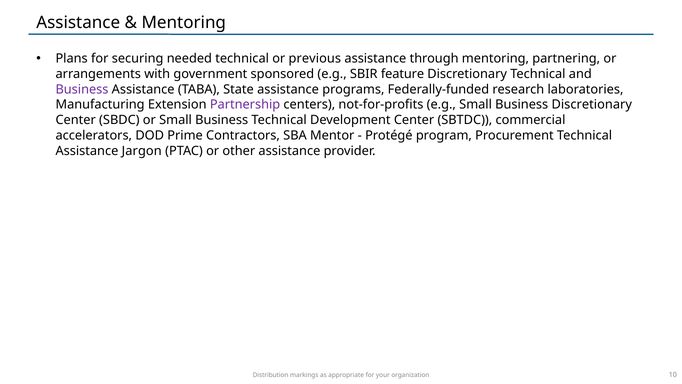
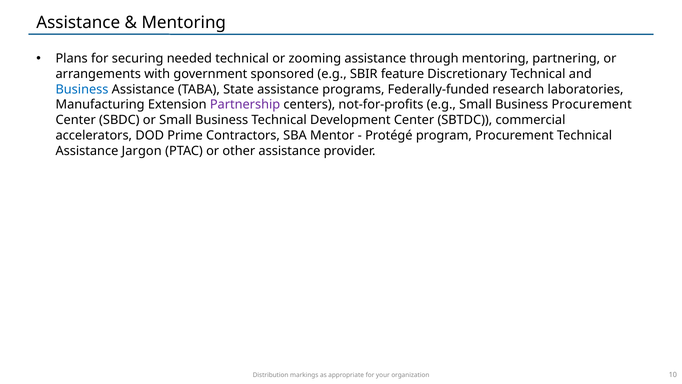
previous: previous -> zooming
Business at (82, 89) colour: purple -> blue
Business Discretionary: Discretionary -> Procurement
